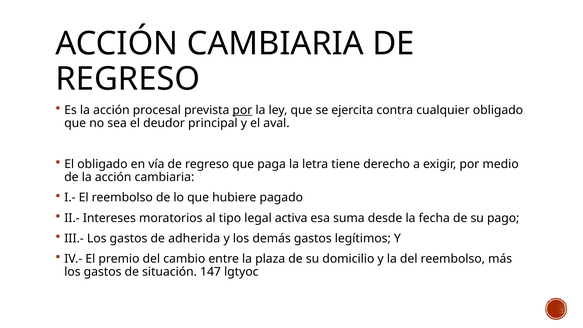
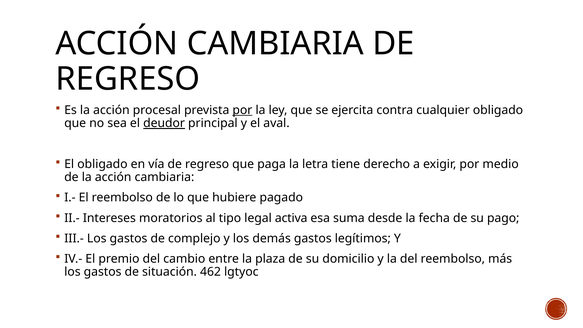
deudor underline: none -> present
adherida: adherida -> complejo
147: 147 -> 462
